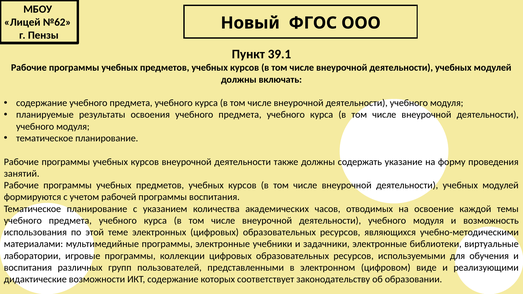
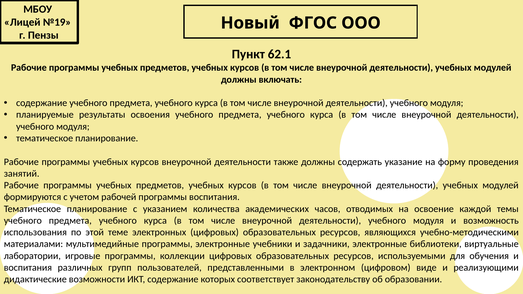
№62: №62 -> №19
39.1: 39.1 -> 62.1
